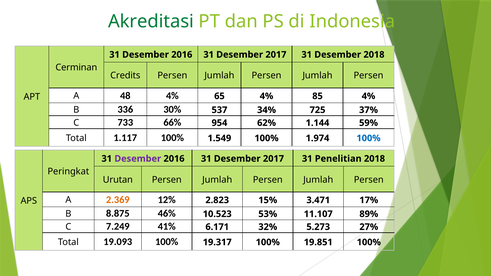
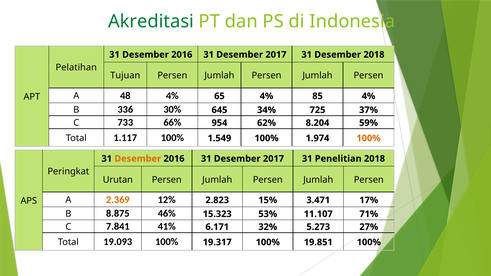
Cerminan: Cerminan -> Pelatihan
Credits: Credits -> Tujuan
537: 537 -> 645
1.144: 1.144 -> 8.204
100% at (369, 138) colour: blue -> orange
Desember at (138, 159) colour: purple -> orange
10.523: 10.523 -> 15.323
89%: 89% -> 71%
7.249: 7.249 -> 7.841
